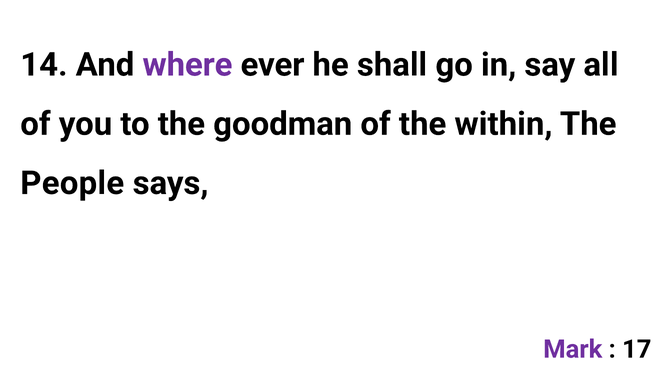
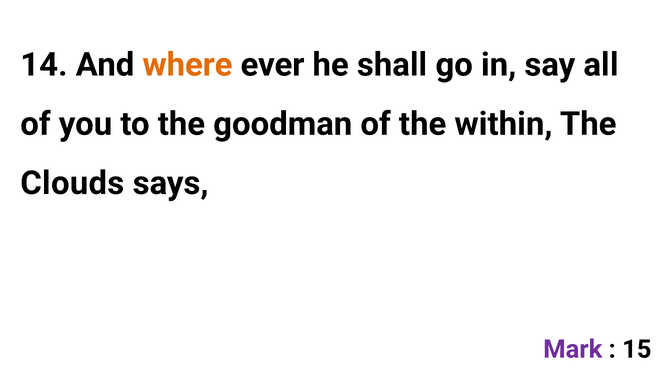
where colour: purple -> orange
People: People -> Clouds
17: 17 -> 15
